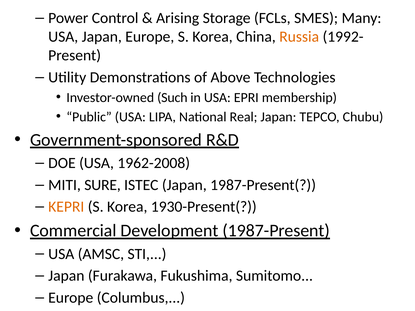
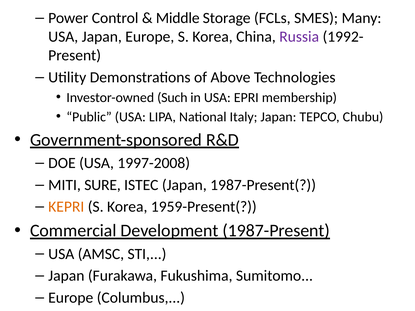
Arising: Arising -> Middle
Russia colour: orange -> purple
Real: Real -> Italy
1962-2008: 1962-2008 -> 1997-2008
1930-Present(: 1930-Present( -> 1959-Present(
